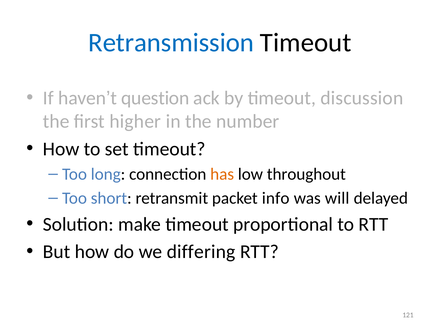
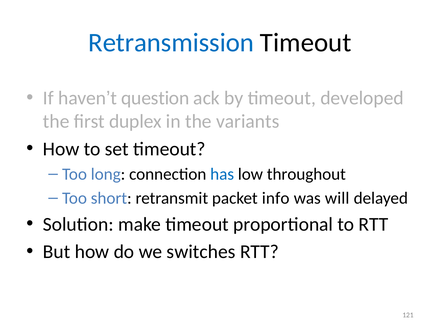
discussion: discussion -> developed
higher: higher -> duplex
number: number -> variants
has colour: orange -> blue
differing: differing -> switches
